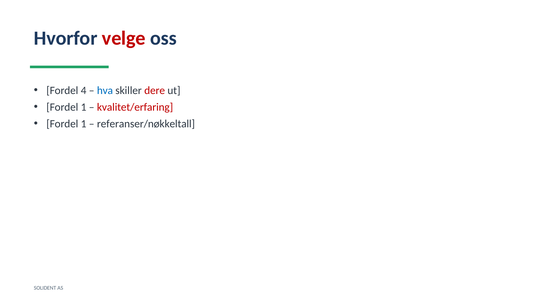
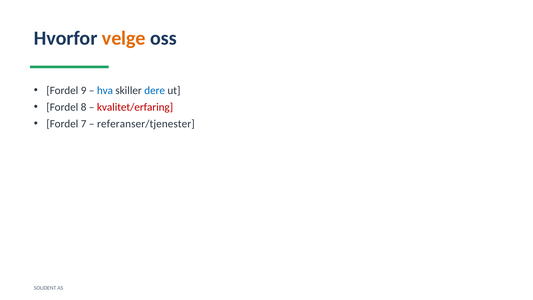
velge colour: red -> orange
4: 4 -> 9
dere colour: red -> blue
1 at (84, 107): 1 -> 8
1 at (84, 124): 1 -> 7
referanser/nøkkeltall: referanser/nøkkeltall -> referanser/tjenester
